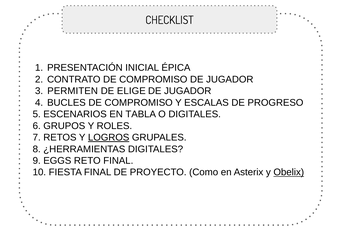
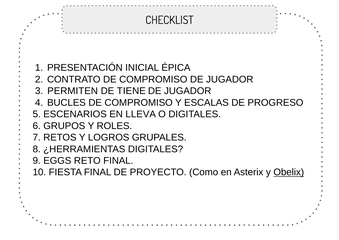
ELIGE: ELIGE -> TIENE
TABLA: TABLA -> LLEVA
LOGROS underline: present -> none
